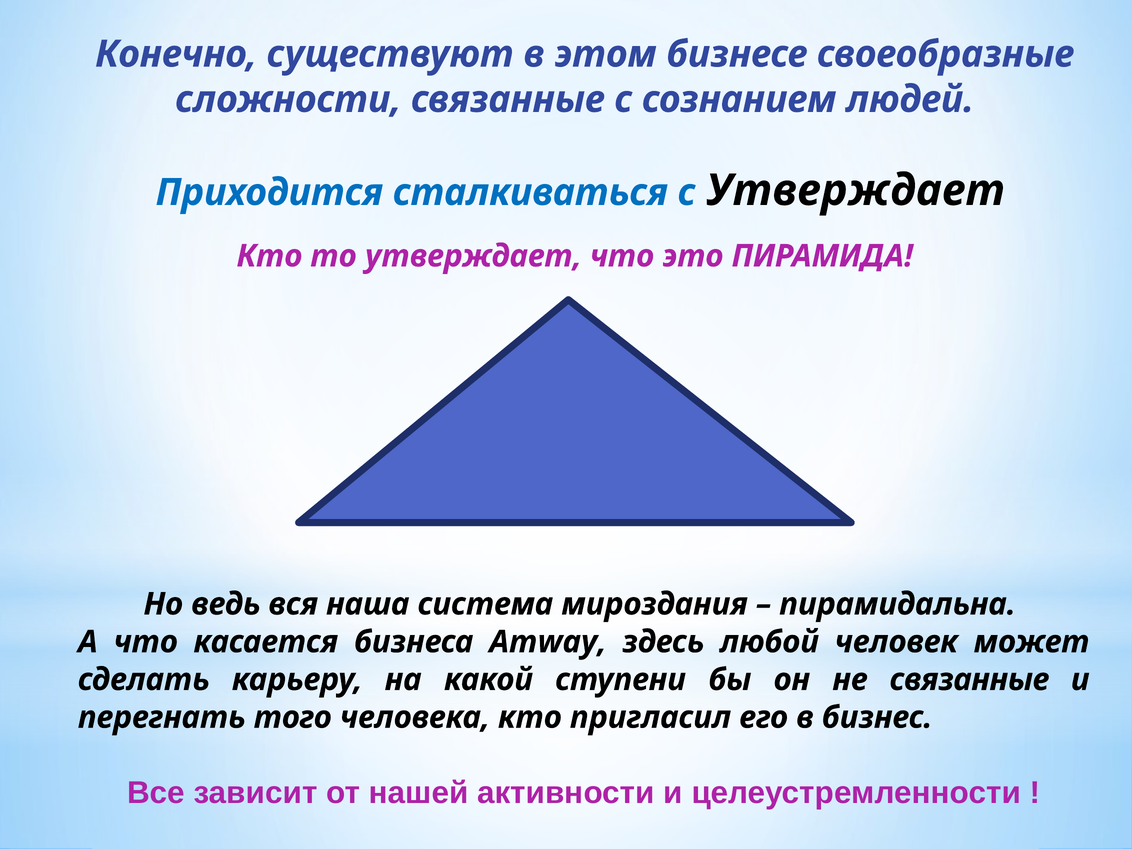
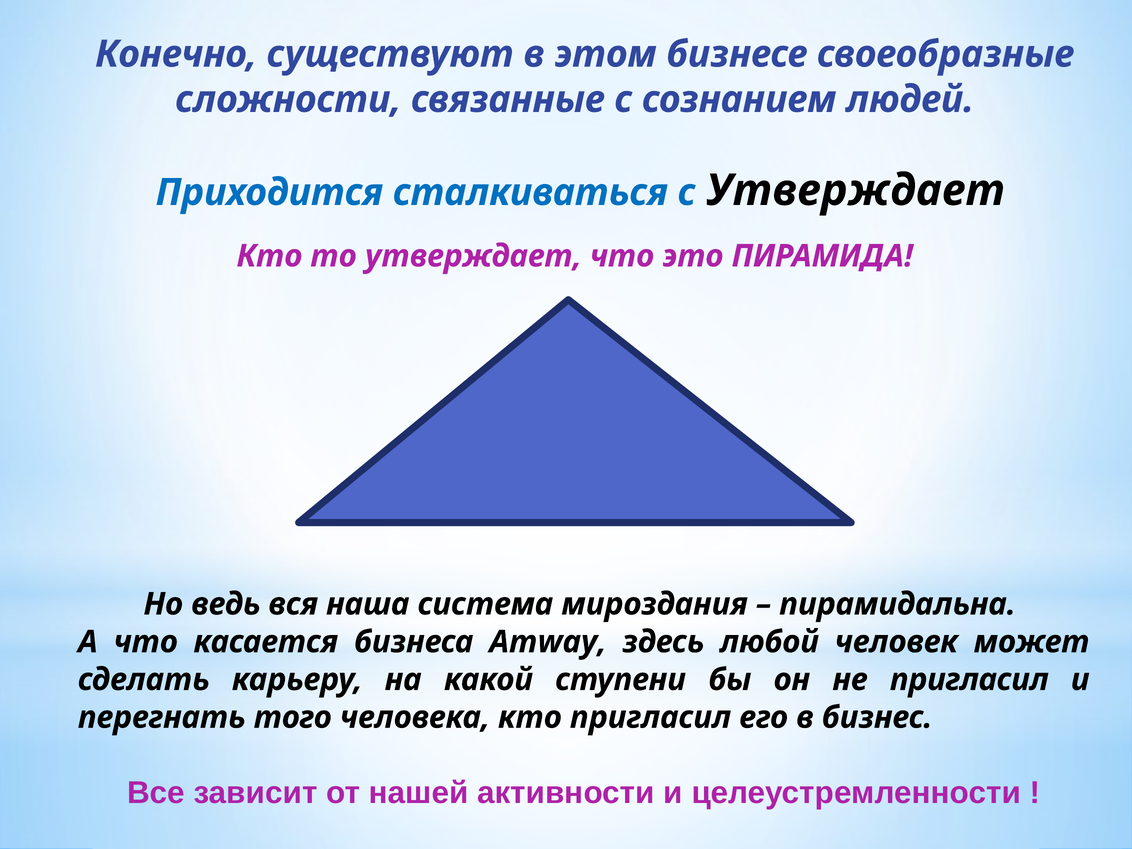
не связанные: связанные -> пригласил
